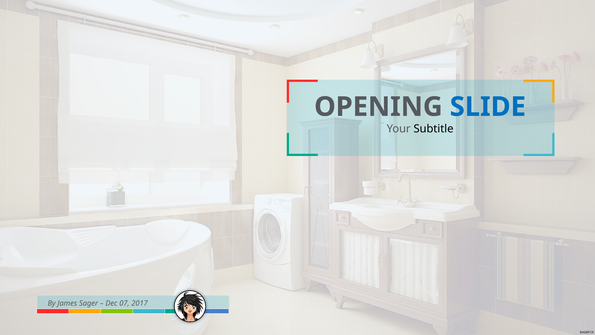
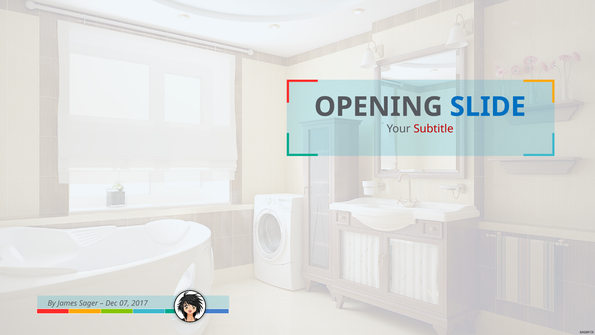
Subtitle colour: black -> red
